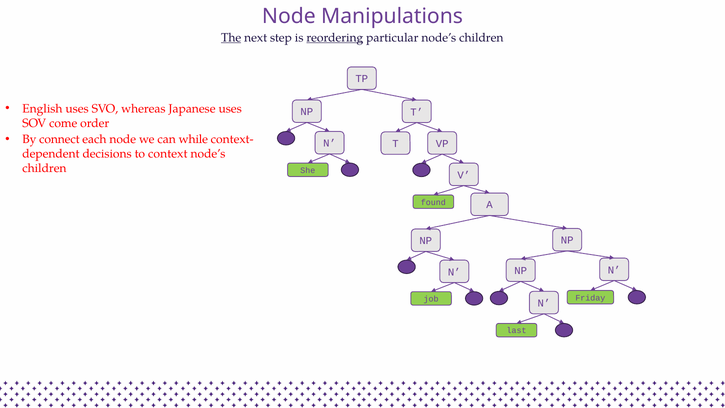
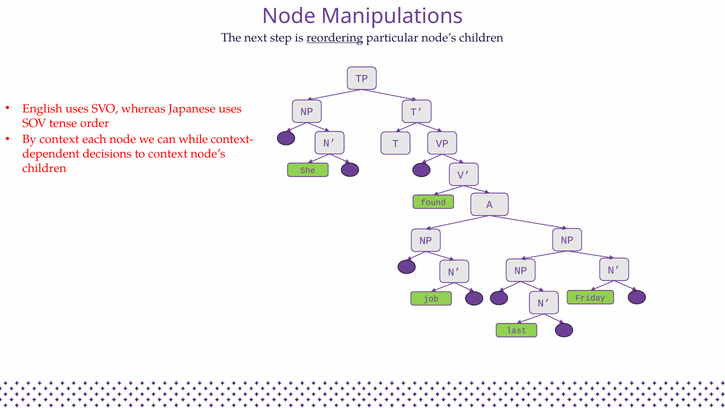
The underline: present -> none
come: come -> tense
By connect: connect -> context
